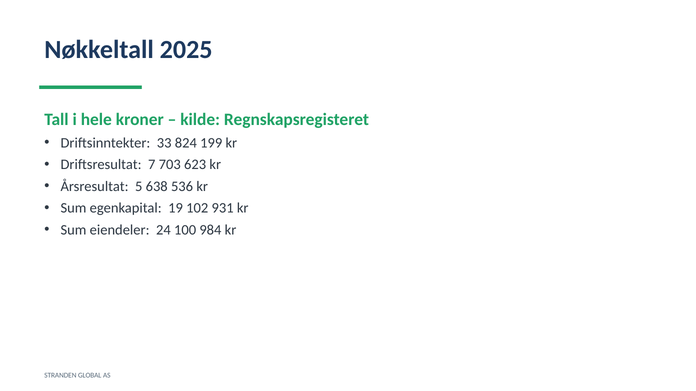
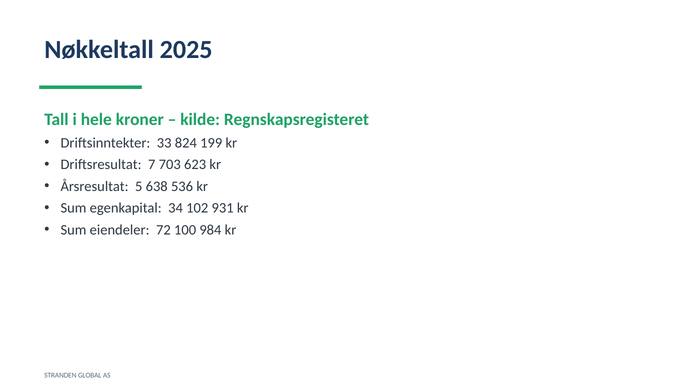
19: 19 -> 34
24: 24 -> 72
